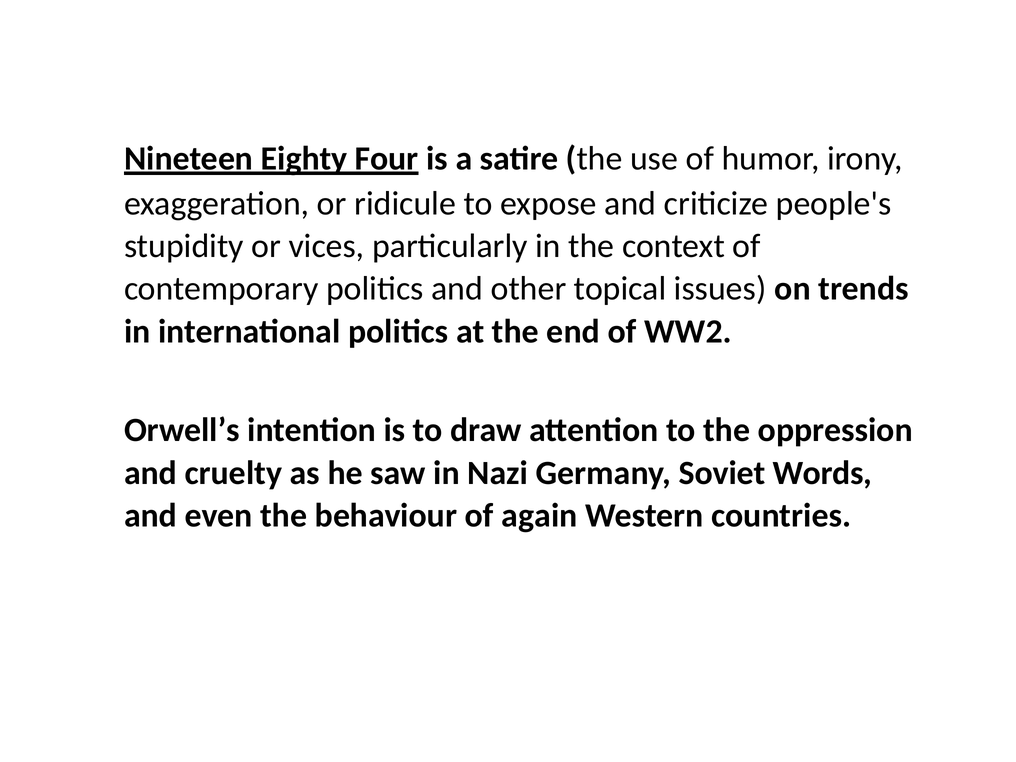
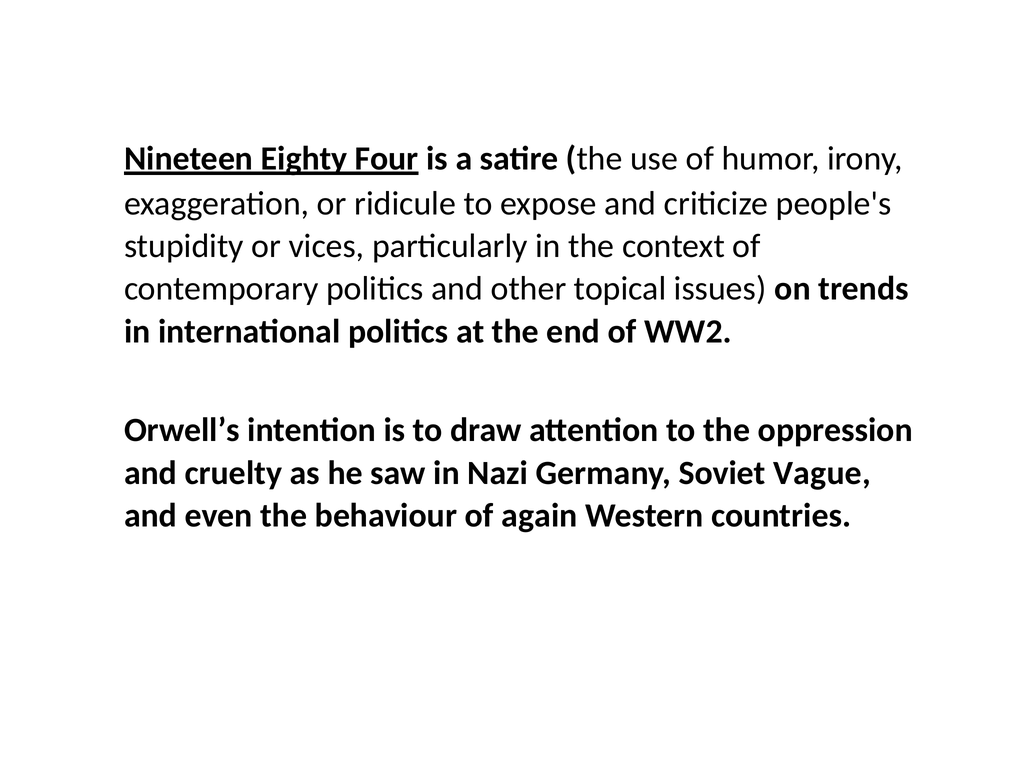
Words: Words -> Vague
